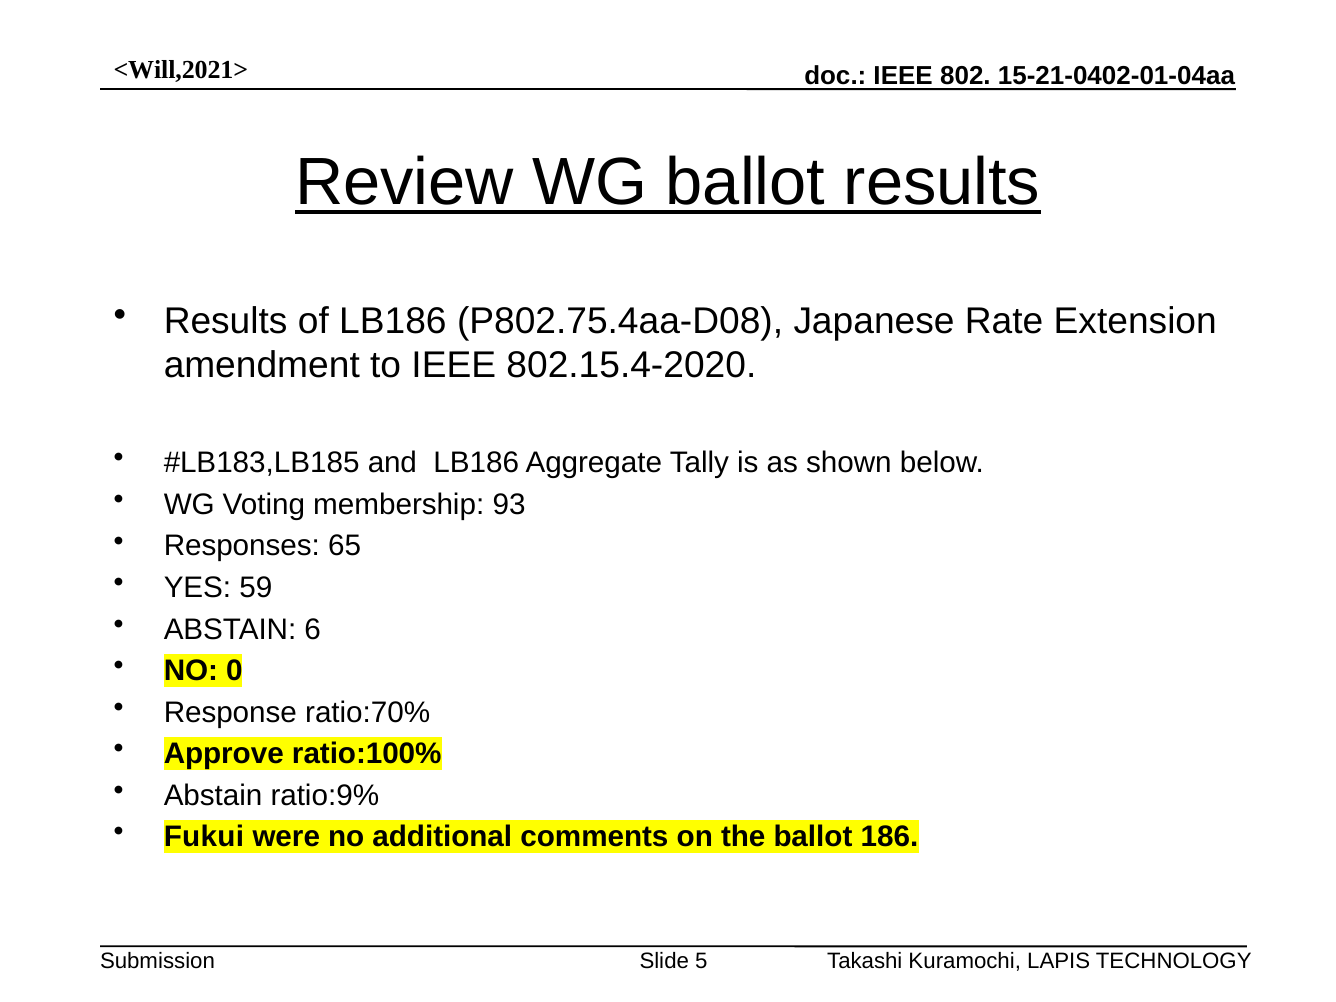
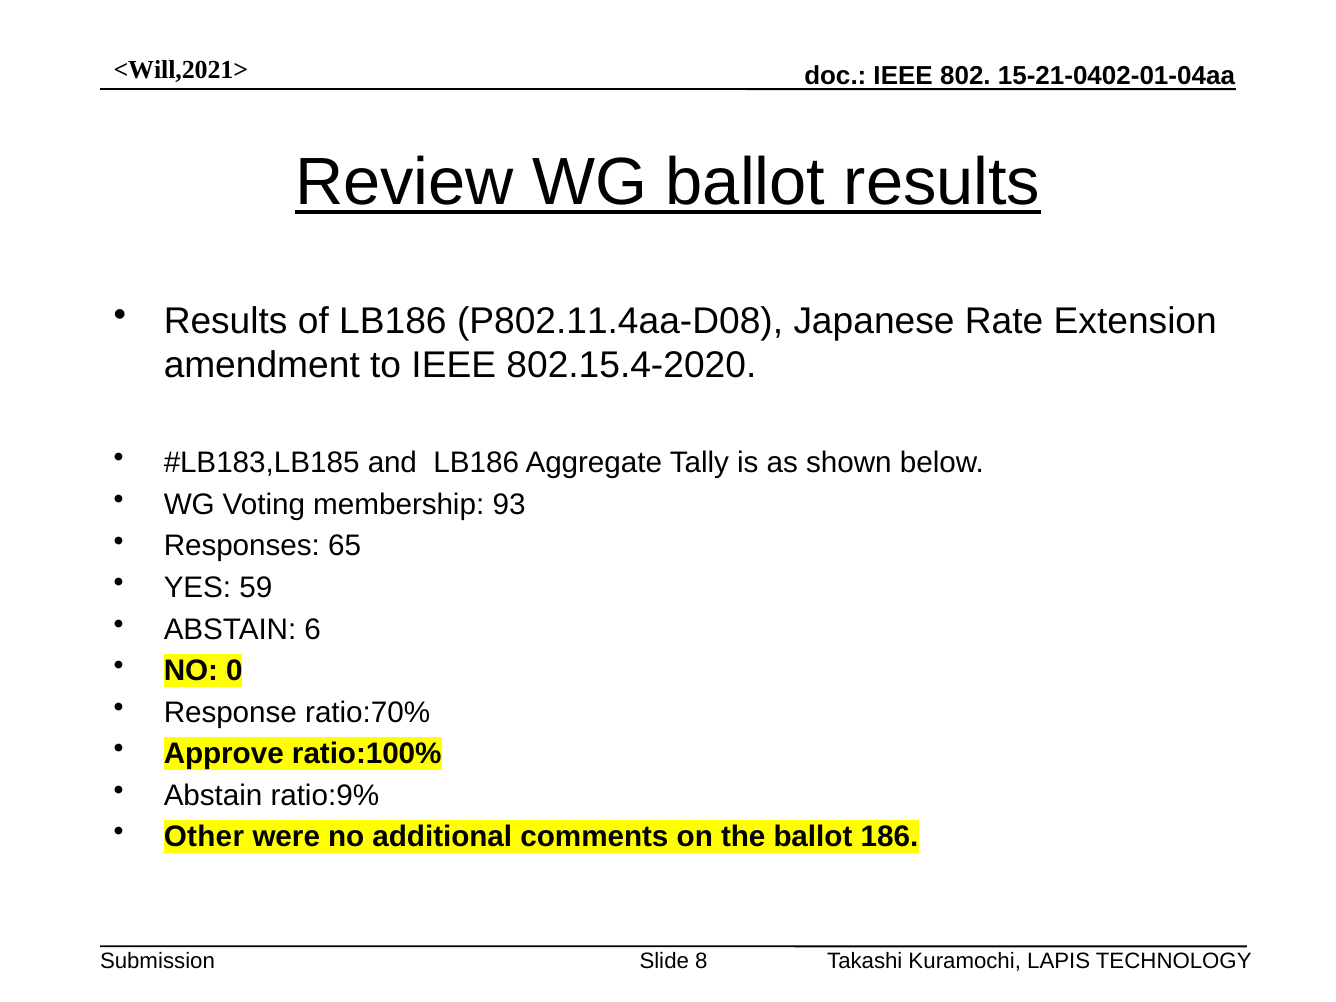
P802.75.4aa-D08: P802.75.4aa-D08 -> P802.11.4aa-D08
Fukui: Fukui -> Other
5: 5 -> 8
